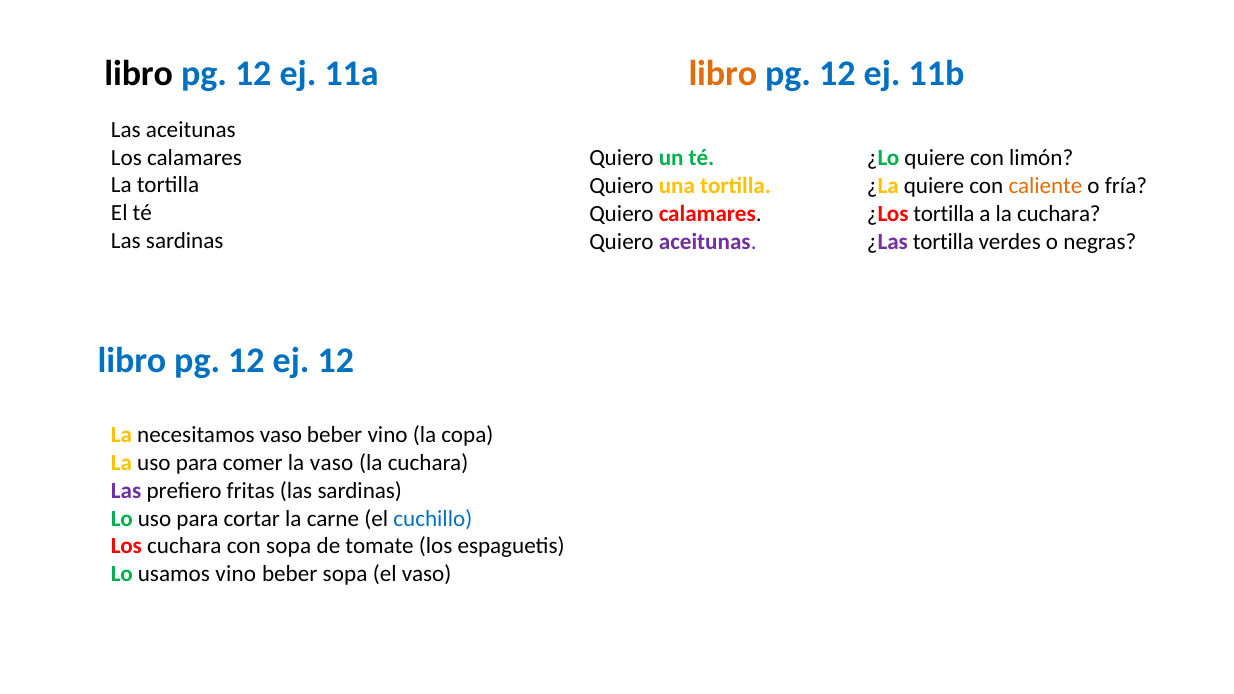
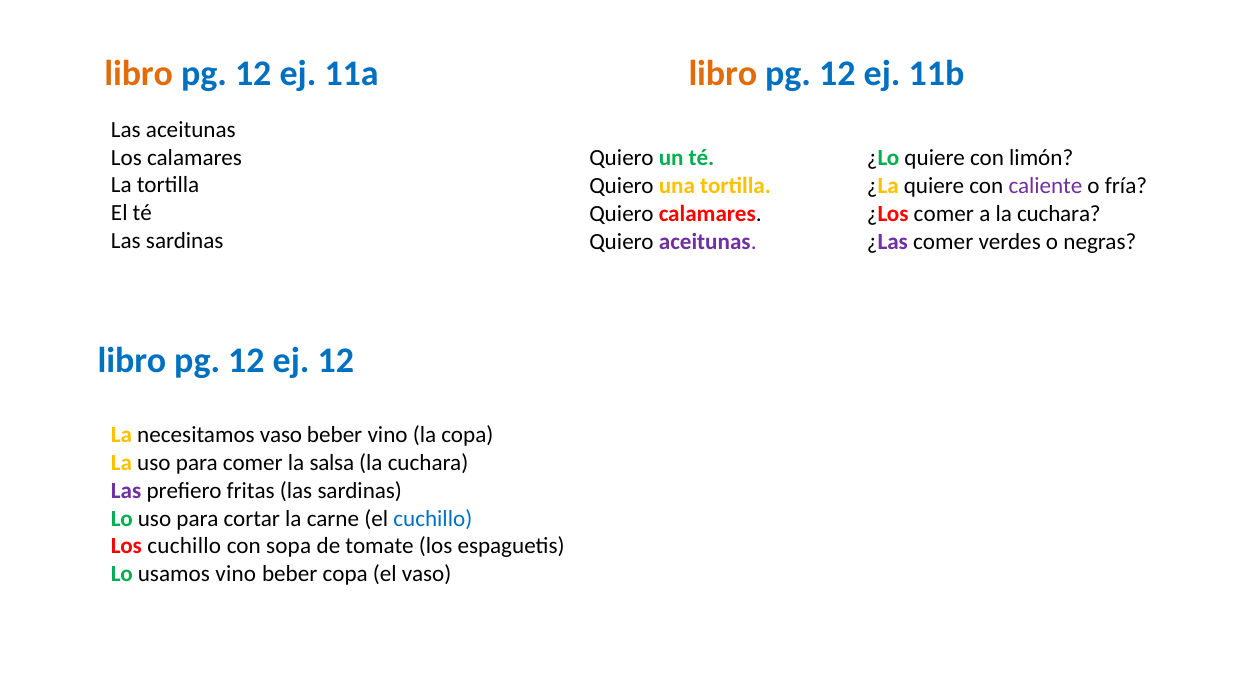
libro at (139, 74) colour: black -> orange
caliente colour: orange -> purple
¿Los tortilla: tortilla -> comer
¿Las tortilla: tortilla -> comer
la vaso: vaso -> salsa
Los cuchara: cuchara -> cuchillo
beber sopa: sopa -> copa
